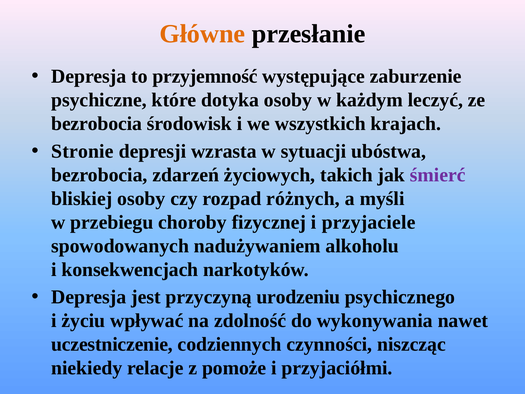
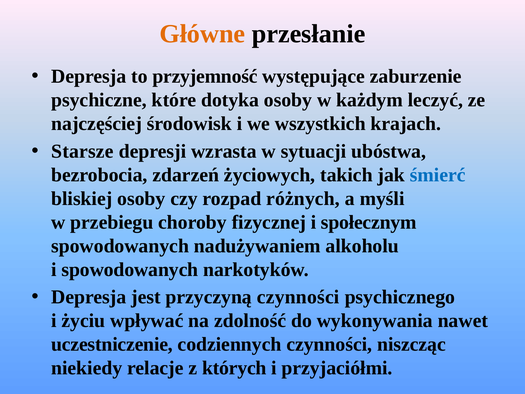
bezrobocia at (97, 124): bezrobocia -> najczęściej
Stronie: Stronie -> Starsze
śmierć colour: purple -> blue
przyjaciele: przyjaciele -> społecznym
i konsekwencjach: konsekwencjach -> spowodowanych
przyczyną urodzeniu: urodzeniu -> czynności
pomoże: pomoże -> których
